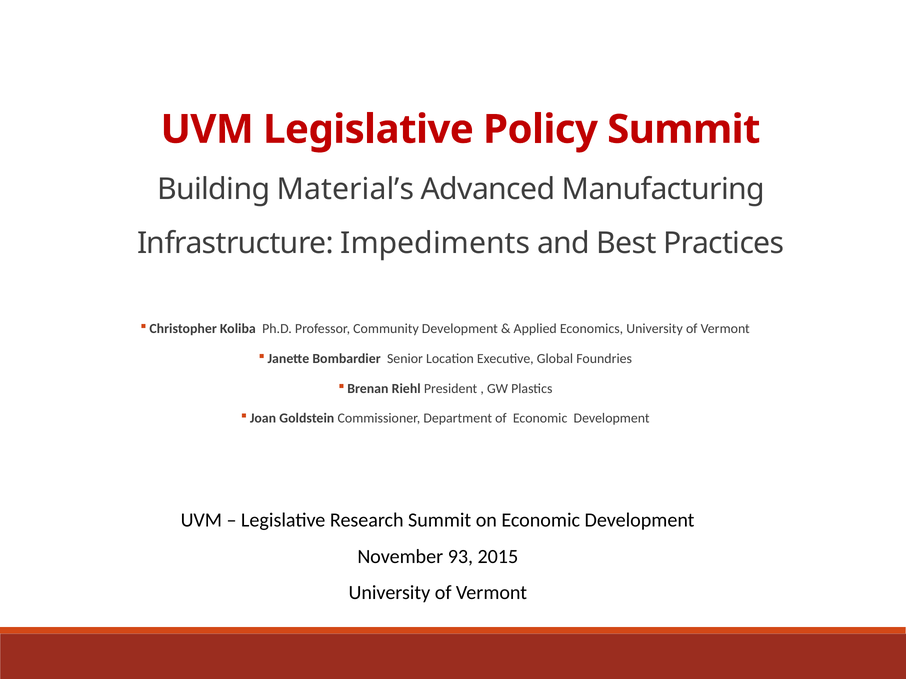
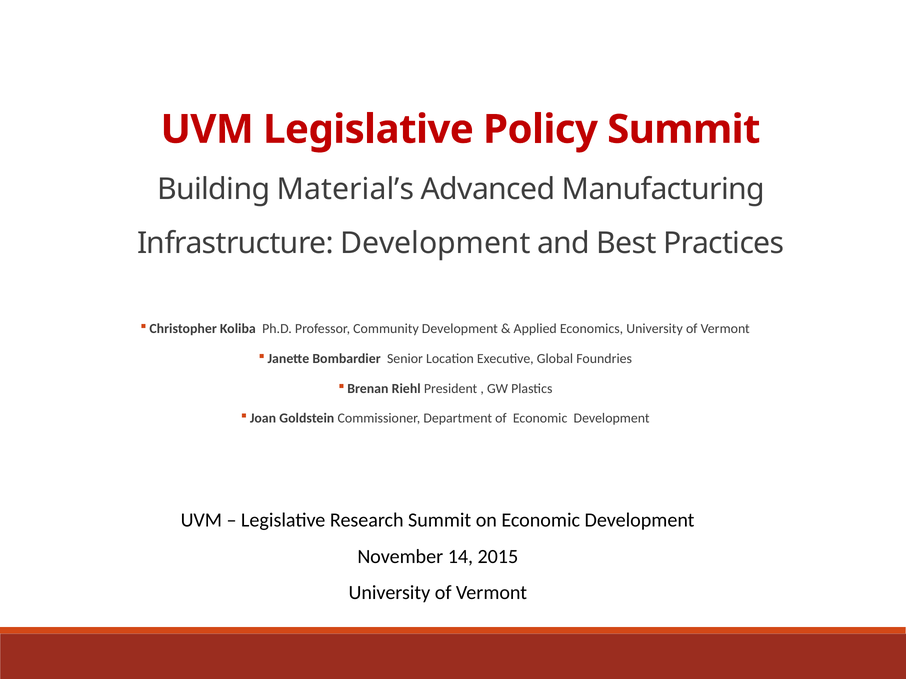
Infrastructure Impediments: Impediments -> Development
93: 93 -> 14
